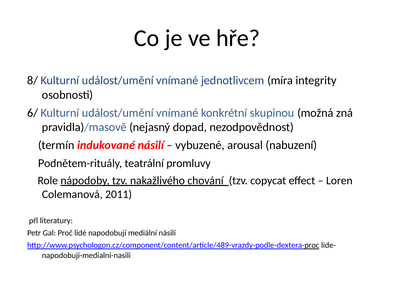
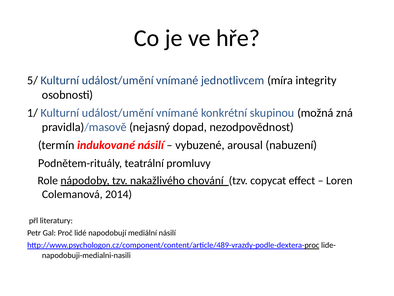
8/: 8/ -> 5/
6/: 6/ -> 1/
2011: 2011 -> 2014
